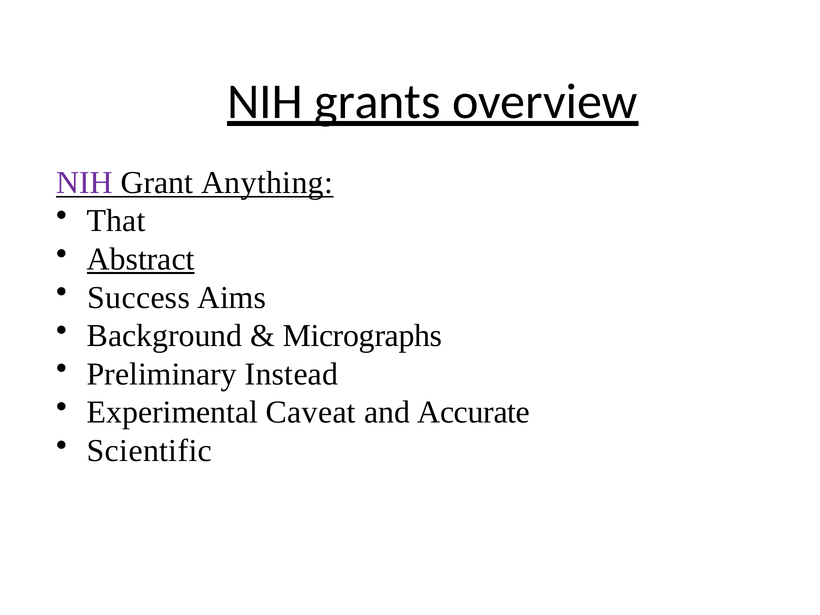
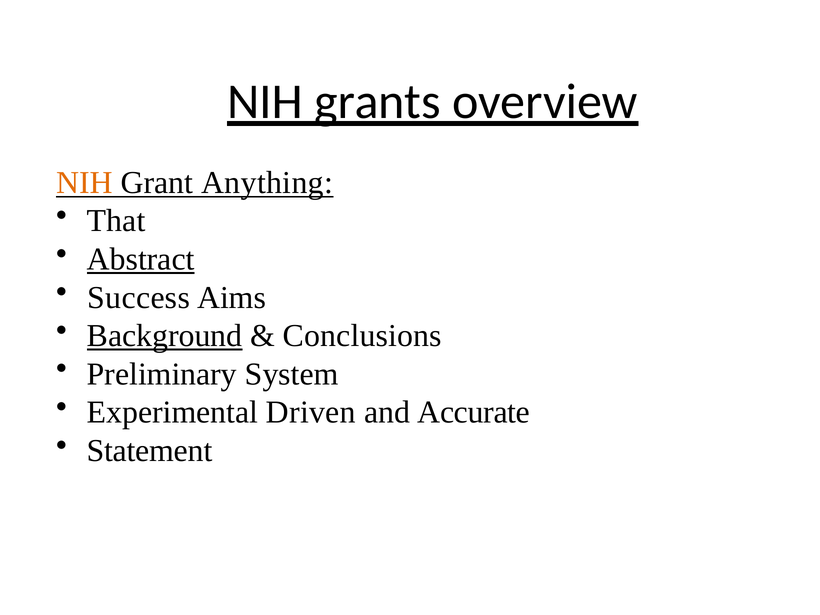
NIH at (84, 183) colour: purple -> orange
Background underline: none -> present
Micrographs: Micrographs -> Conclusions
Instead: Instead -> System
Caveat: Caveat -> Driven
Scientific: Scientific -> Statement
